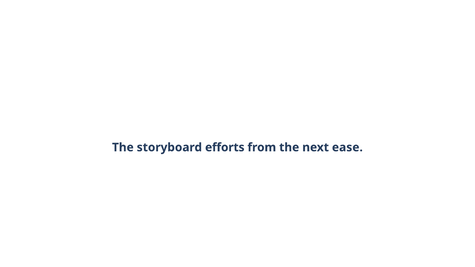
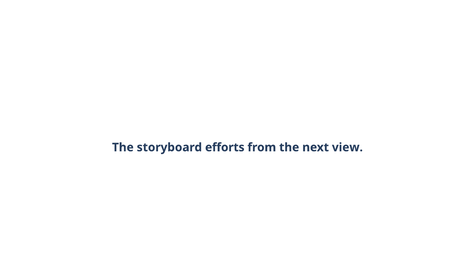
ease: ease -> view
